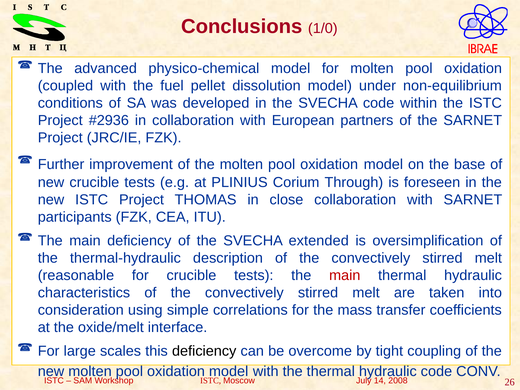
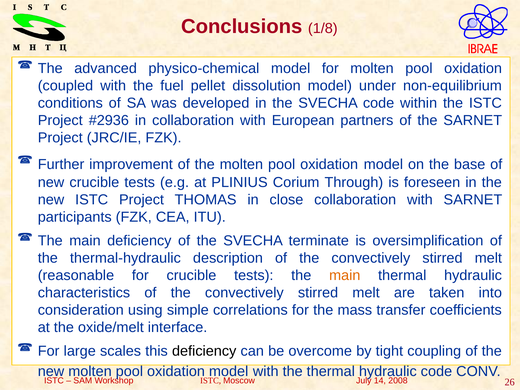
1/0: 1/0 -> 1/8
extended: extended -> terminate
main at (345, 275) colour: red -> orange
